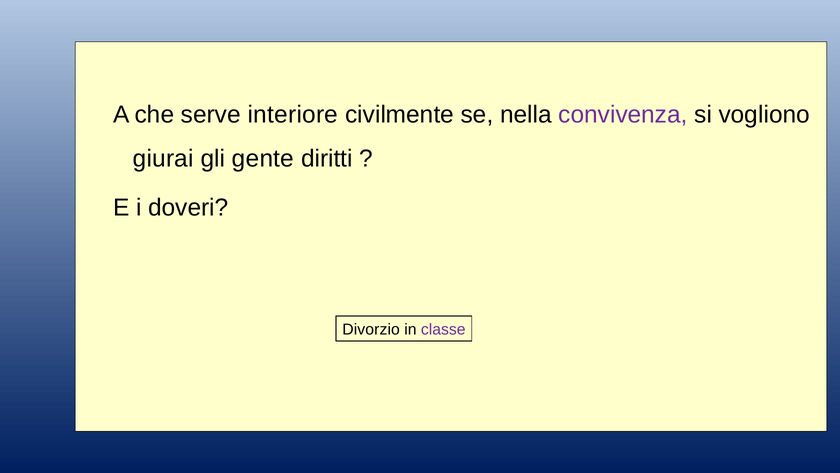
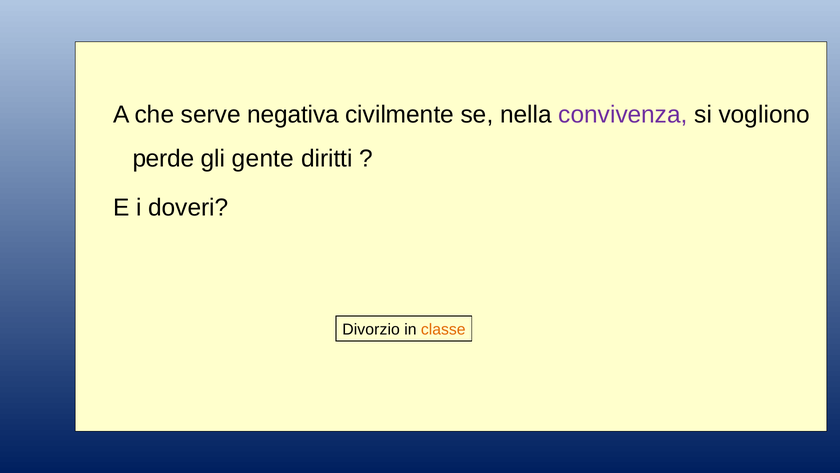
interiore: interiore -> negativa
giurai: giurai -> perde
classe colour: purple -> orange
